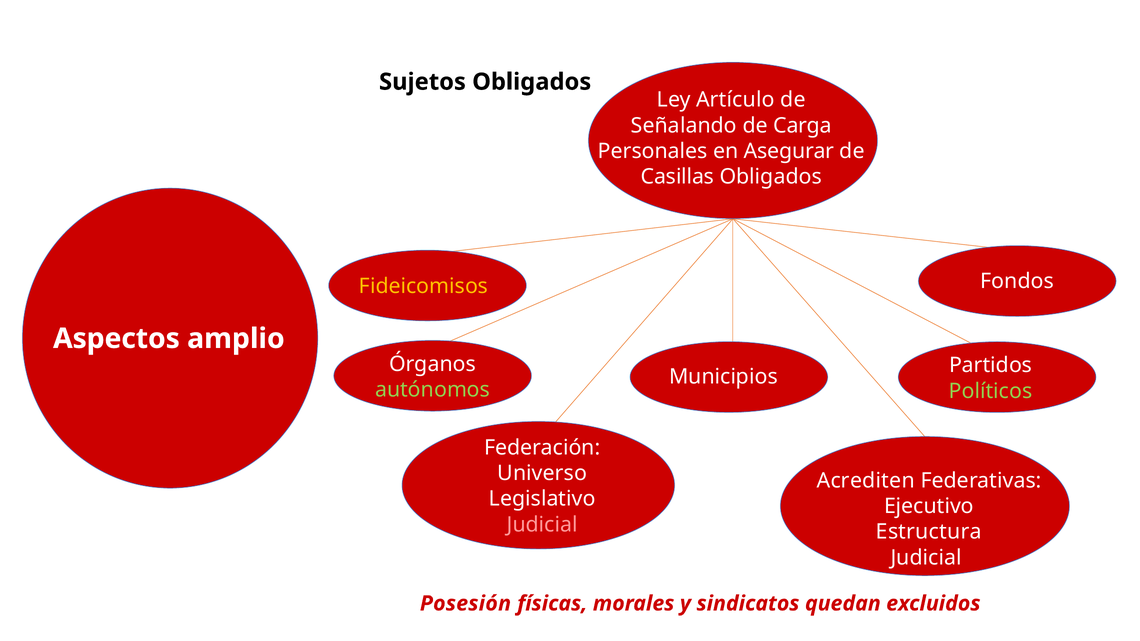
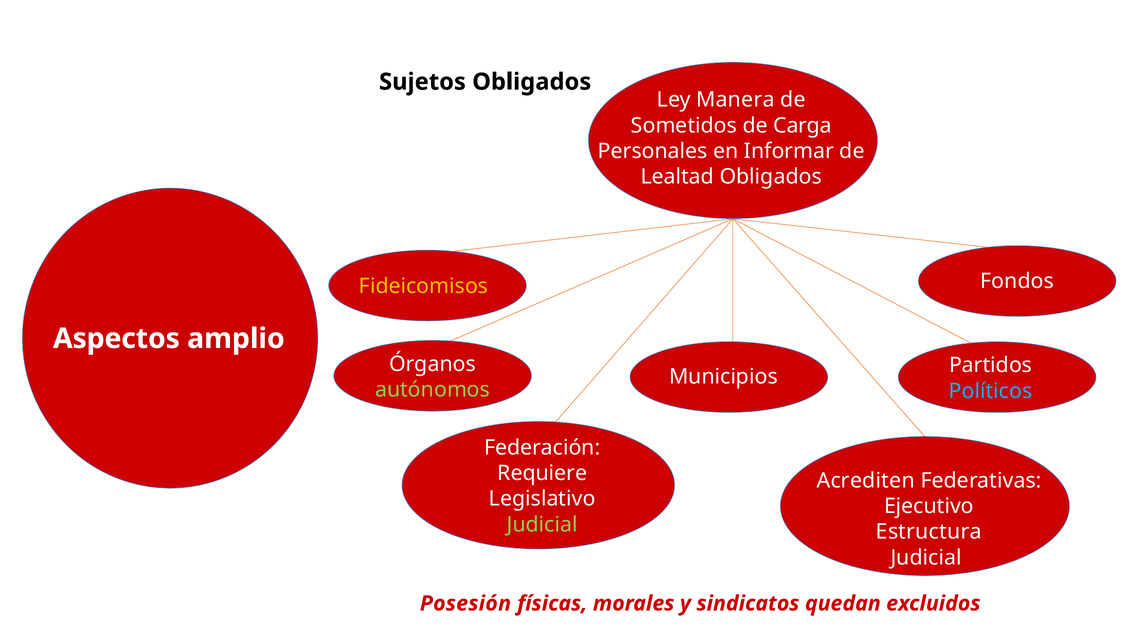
Artículo: Artículo -> Manera
Señalando: Señalando -> Sometidos
Asegurar: Asegurar -> Informar
Casillas: Casillas -> Lealtad
Políticos colour: light green -> light blue
Universo: Universo -> Requiere
Judicial at (542, 525) colour: pink -> light green
